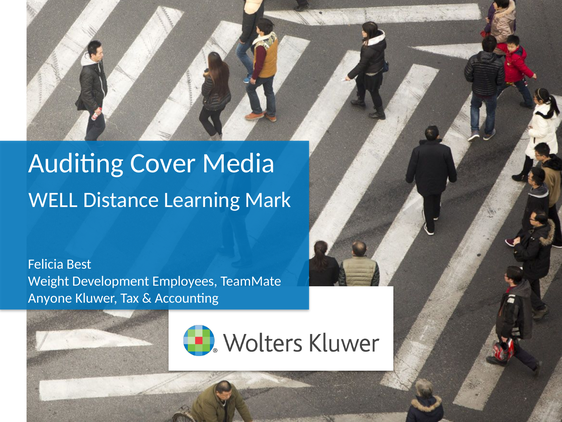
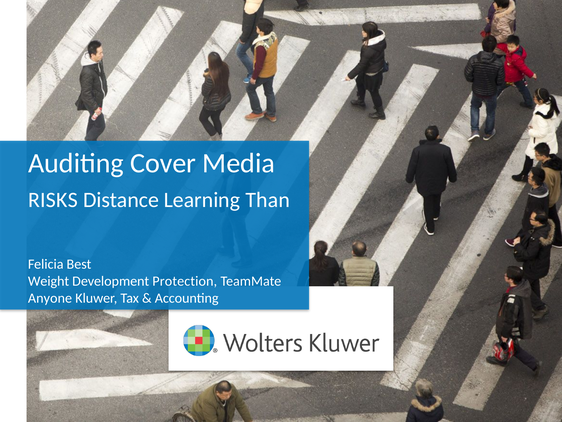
WELL: WELL -> RISKS
Mark: Mark -> Than
Employees: Employees -> Protection
